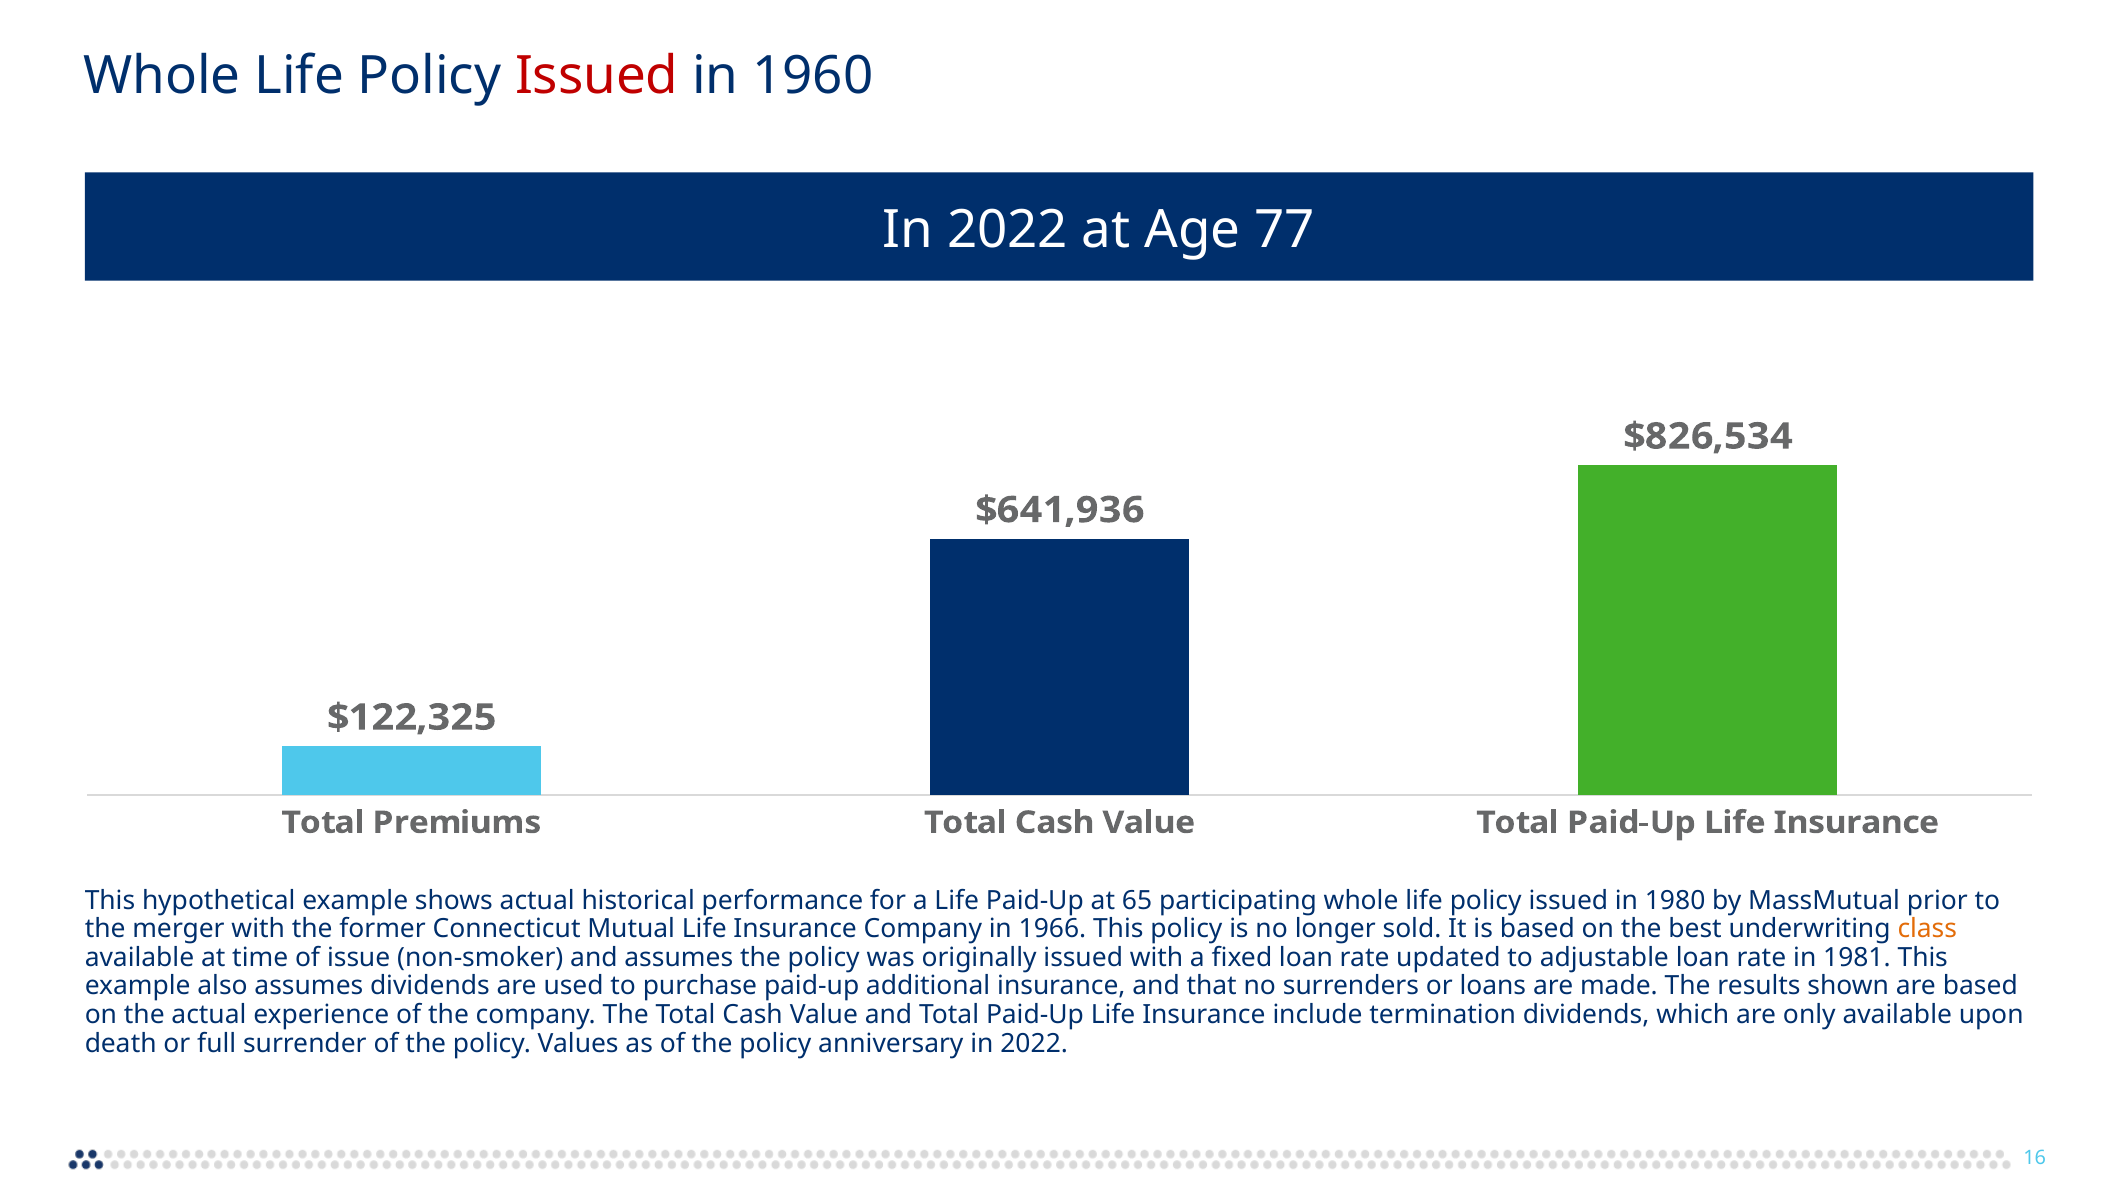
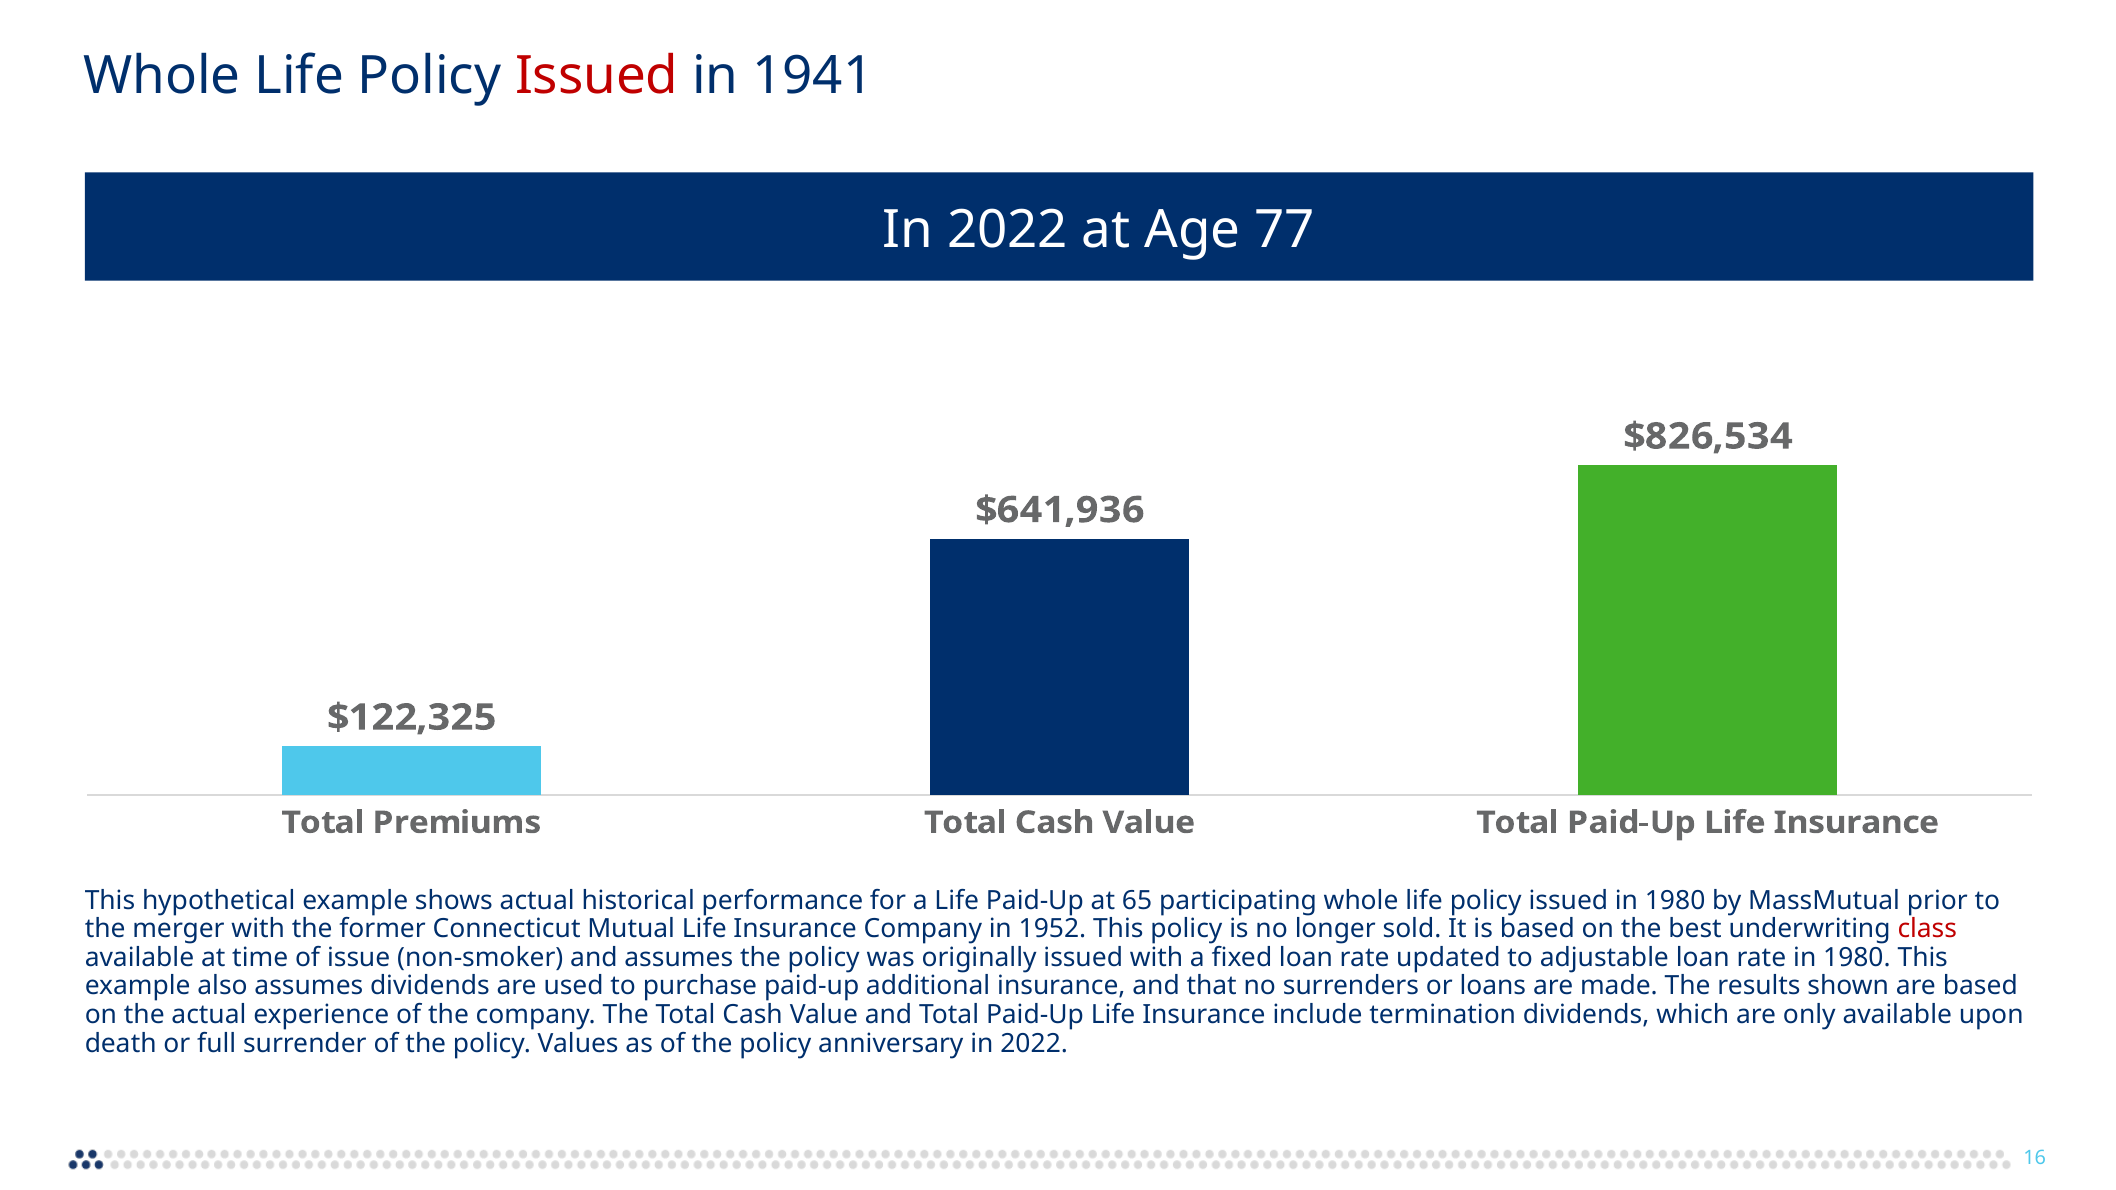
1960: 1960 -> 1941
1966: 1966 -> 1952
class colour: orange -> red
rate in 1981: 1981 -> 1980
